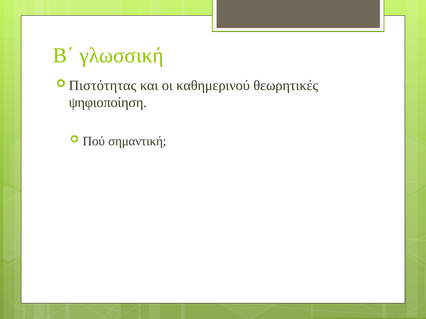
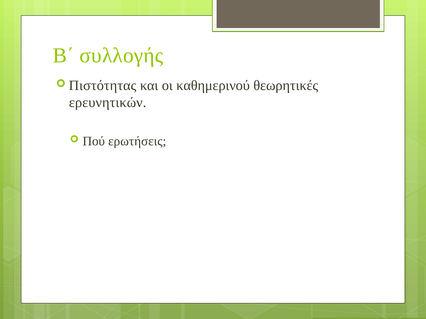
γλωσσική: γλωσσική -> συλλογής
ψηφιοποίηση: ψηφιοποίηση -> ερευνητικών
σημαντική: σημαντική -> ερωτήσεις
